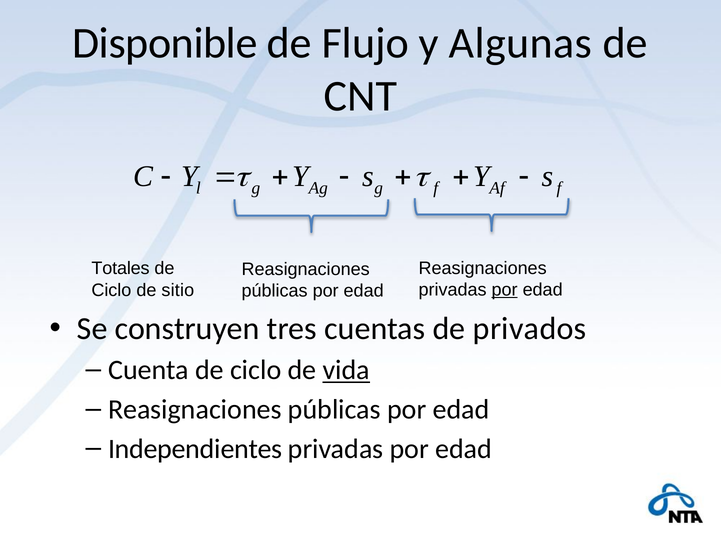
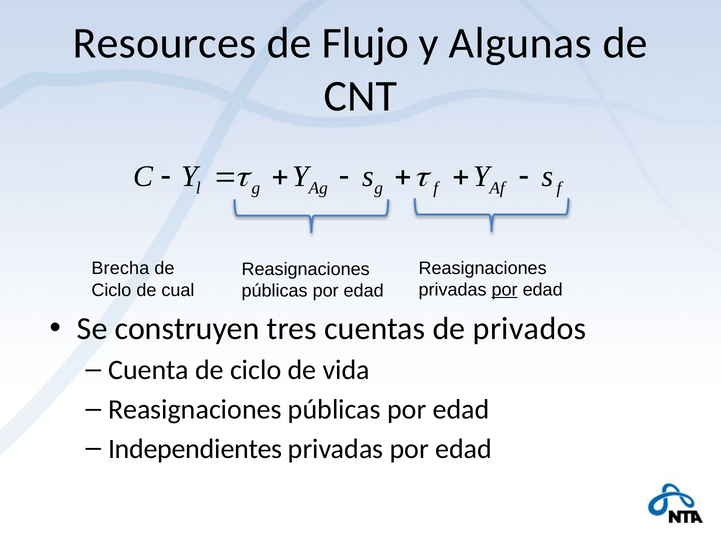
Disponible: Disponible -> Resources
Totales: Totales -> Brecha
sitio: sitio -> cual
vida underline: present -> none
